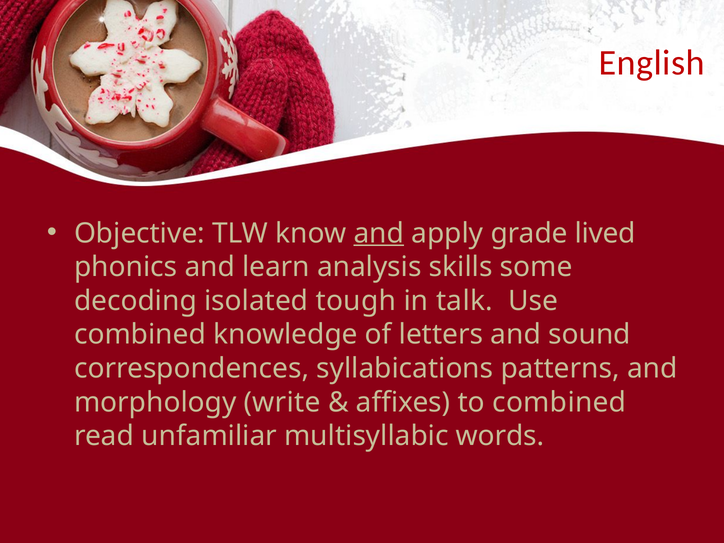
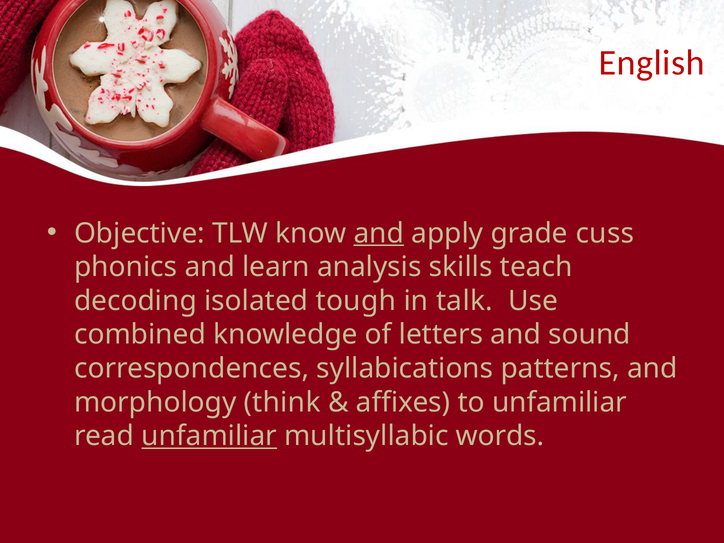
lived: lived -> cuss
some: some -> teach
write: write -> think
to combined: combined -> unfamiliar
unfamiliar at (209, 436) underline: none -> present
